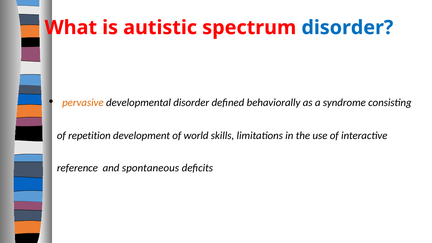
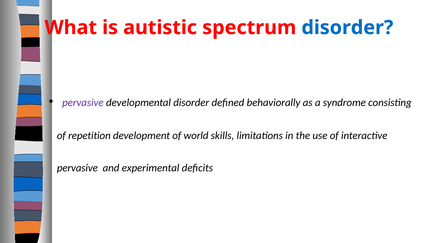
pervasive at (83, 103) colour: orange -> purple
reference at (77, 168): reference -> pervasive
spontaneous: spontaneous -> experimental
